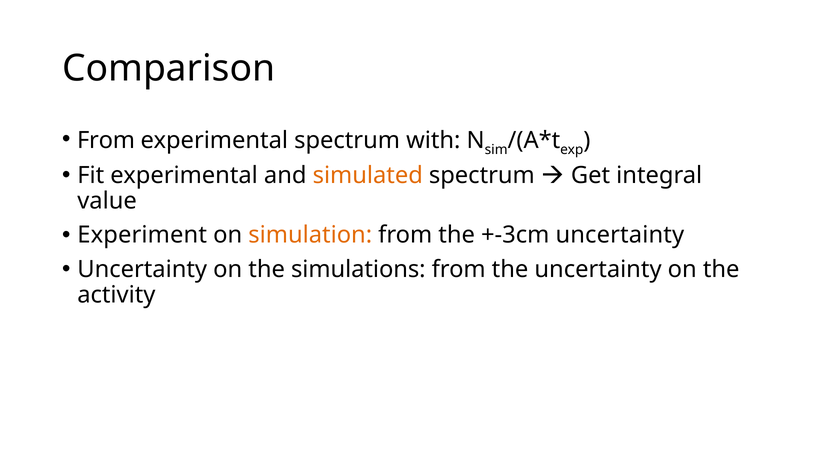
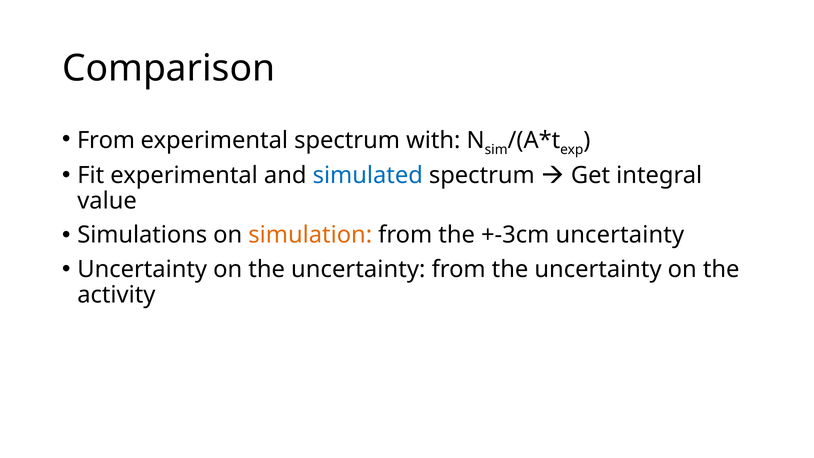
simulated colour: orange -> blue
Experiment: Experiment -> Simulations
on the simulations: simulations -> uncertainty
